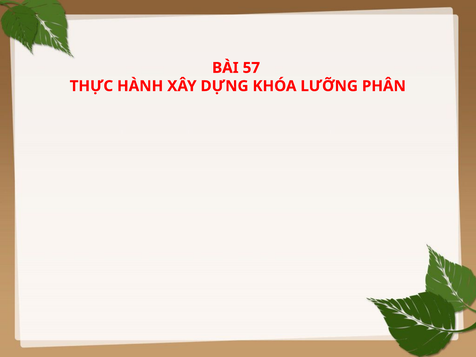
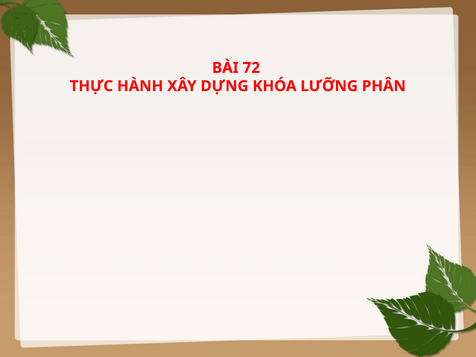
57: 57 -> 72
